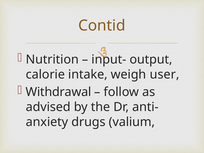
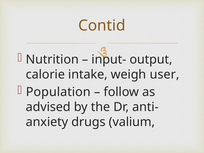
Withdrawal: Withdrawal -> Population
